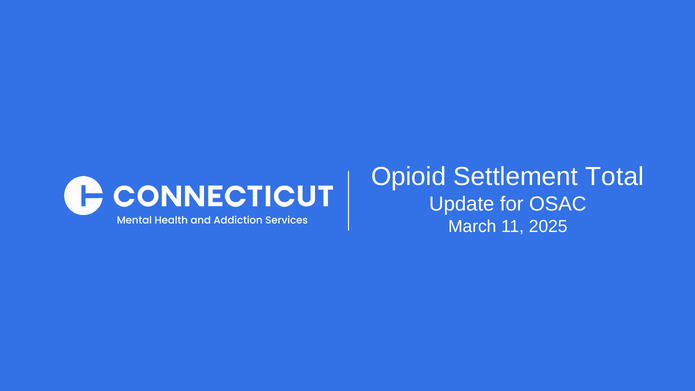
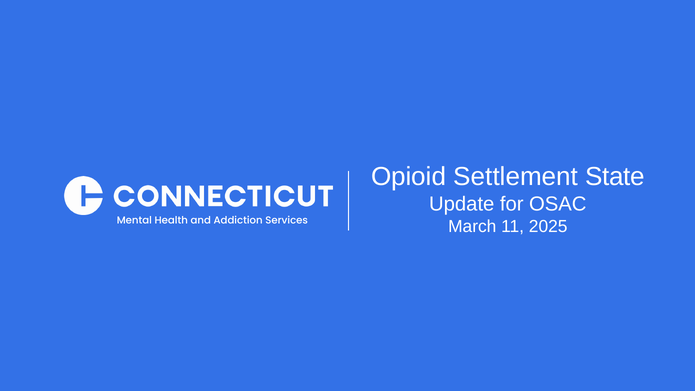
Total: Total -> State
